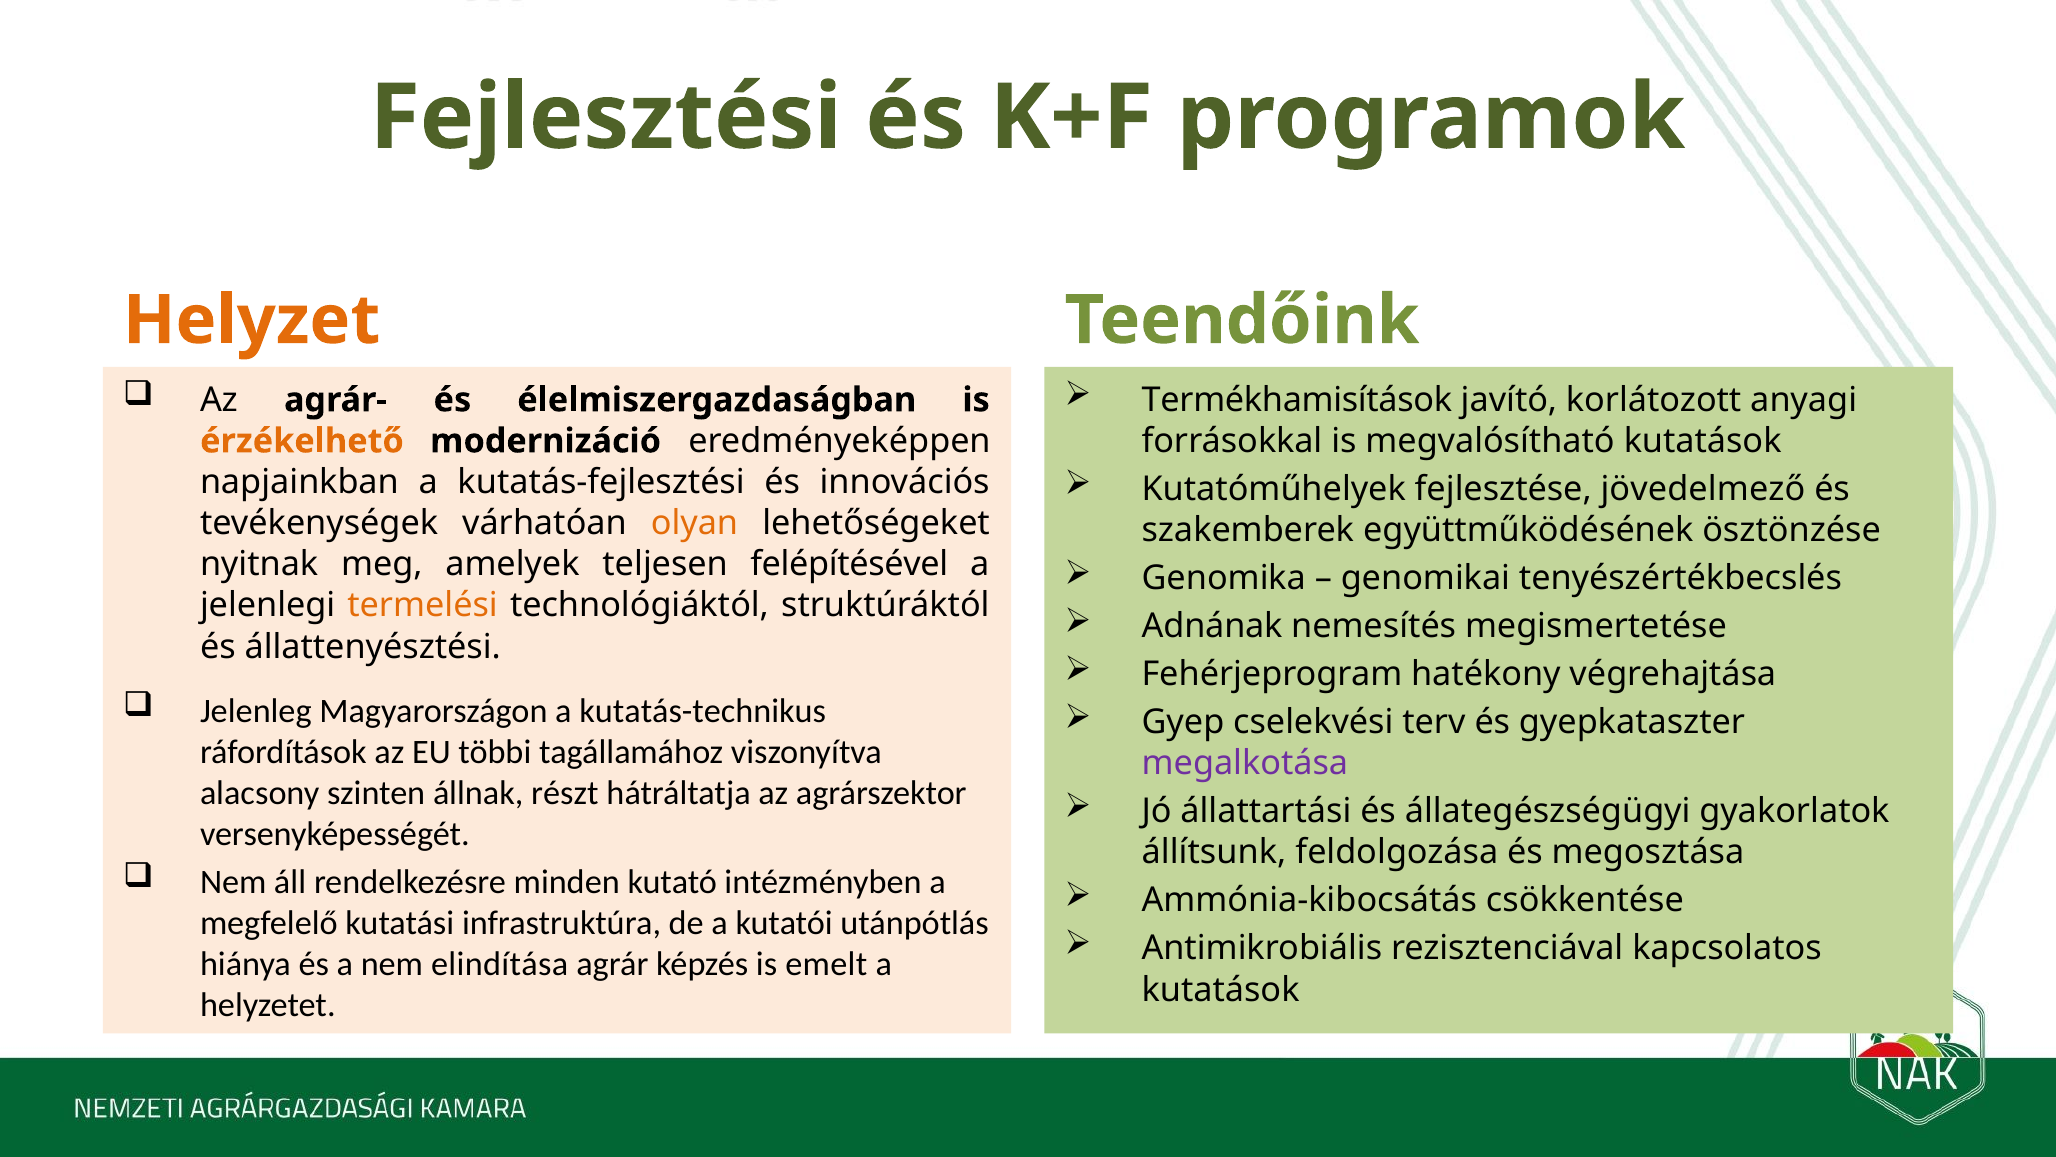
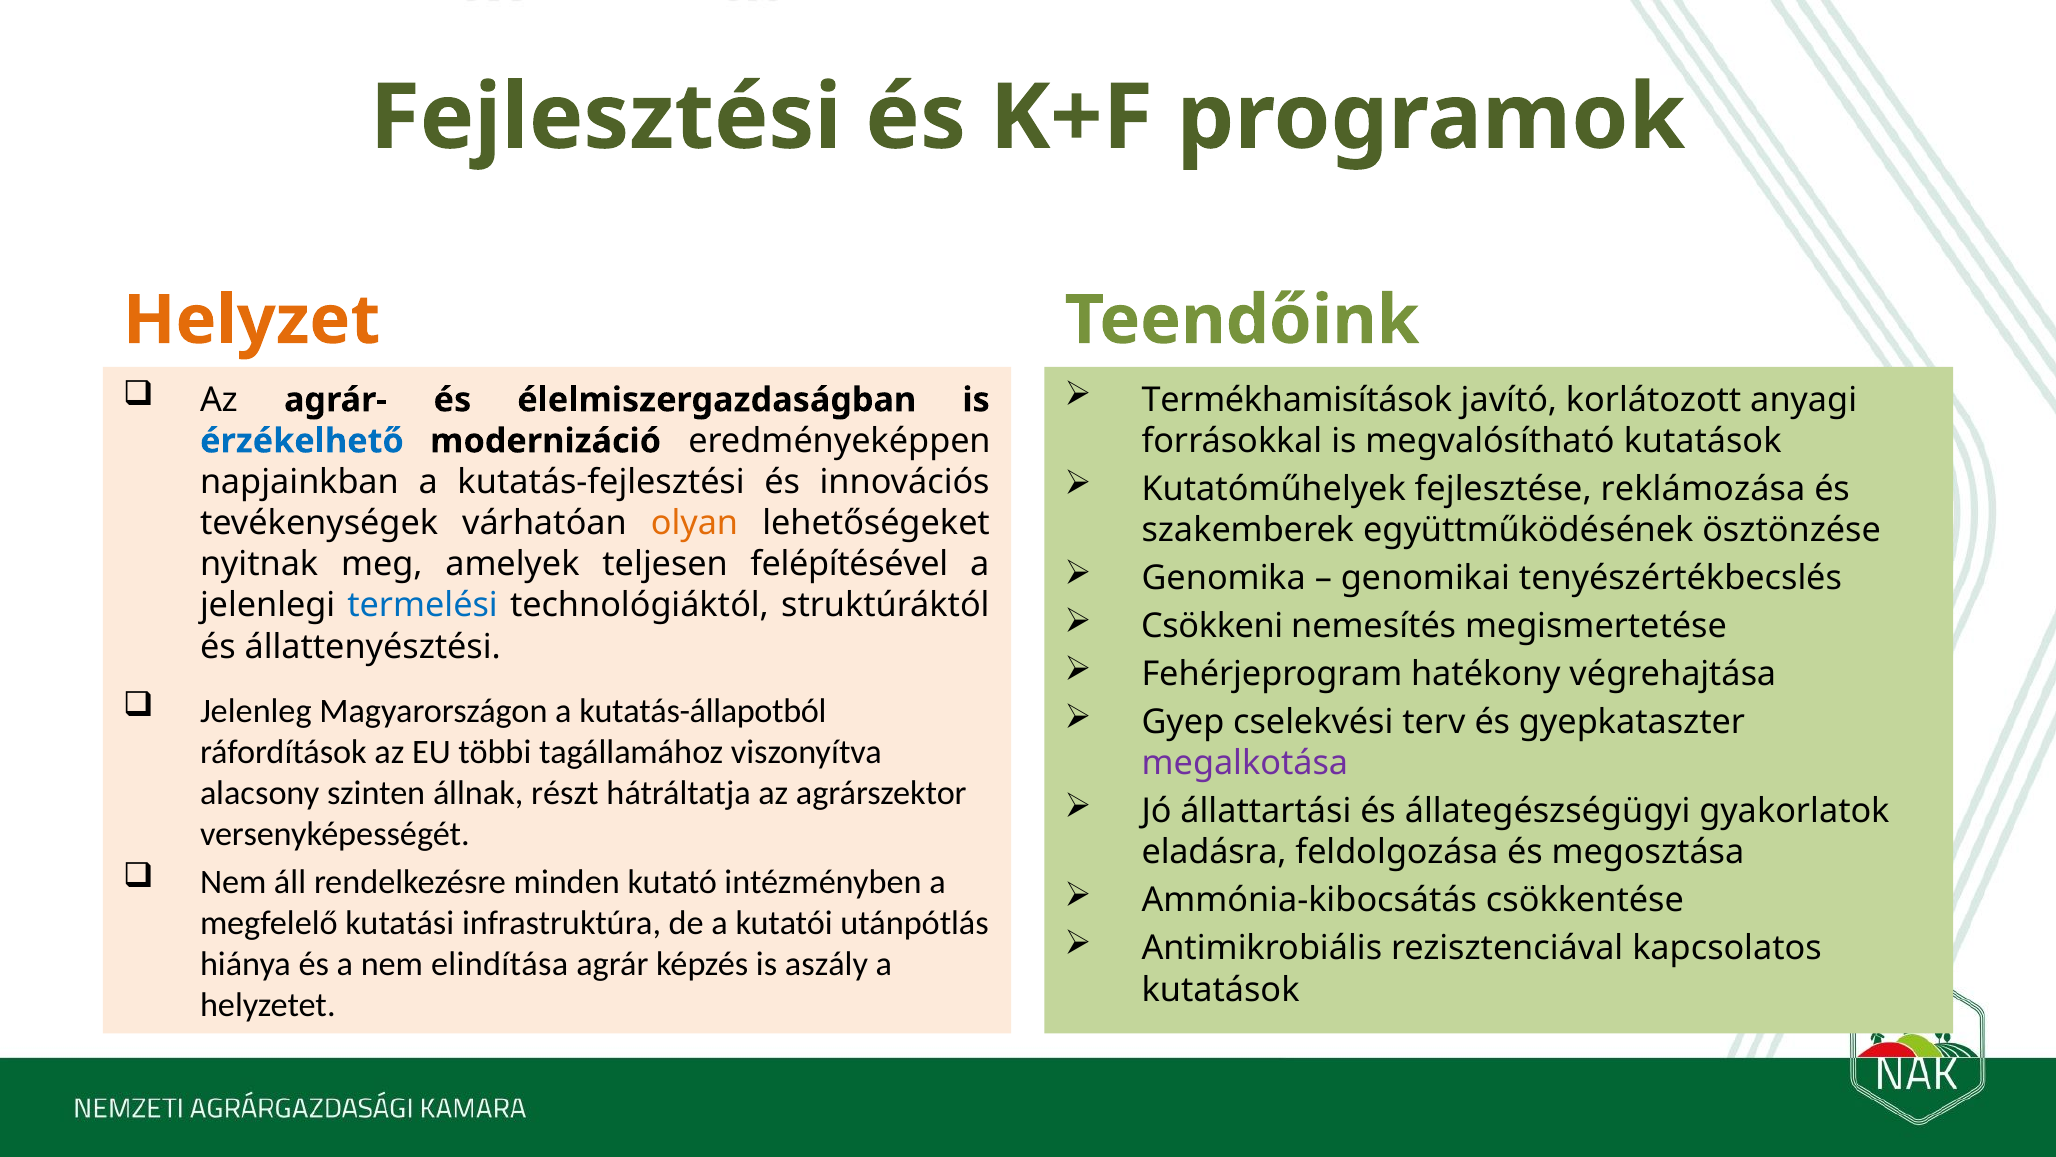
érzékelhető colour: orange -> blue
jövedelmező: jövedelmező -> reklámozása
termelési colour: orange -> blue
Adnának: Adnának -> Csökkeni
kutatás-technikus: kutatás-technikus -> kutatás-állapotból
állítsunk: állítsunk -> eladásra
emelt: emelt -> aszály
